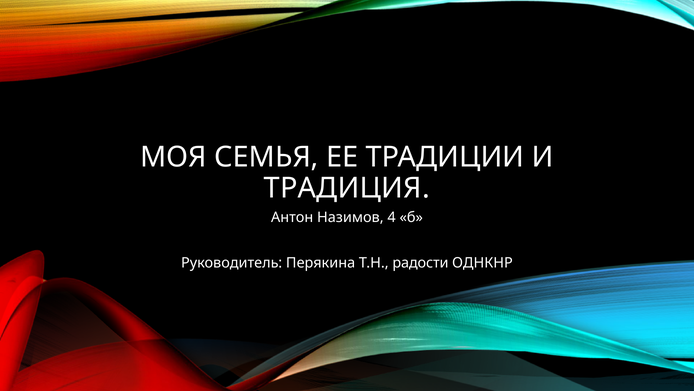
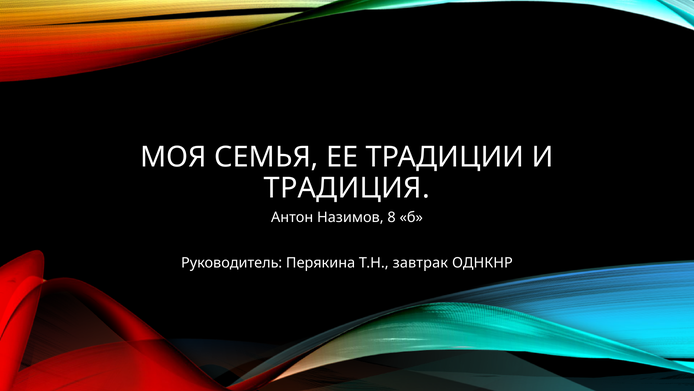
4: 4 -> 8
радости: радости -> завтрак
